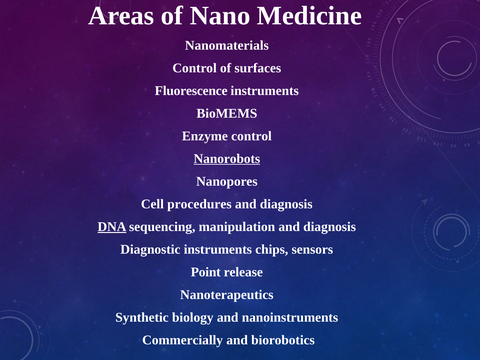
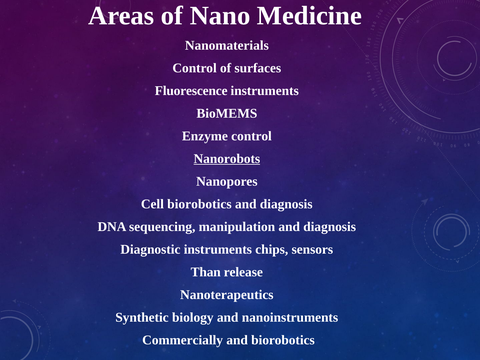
Cell procedures: procedures -> biorobotics
DNA underline: present -> none
Point: Point -> Than
